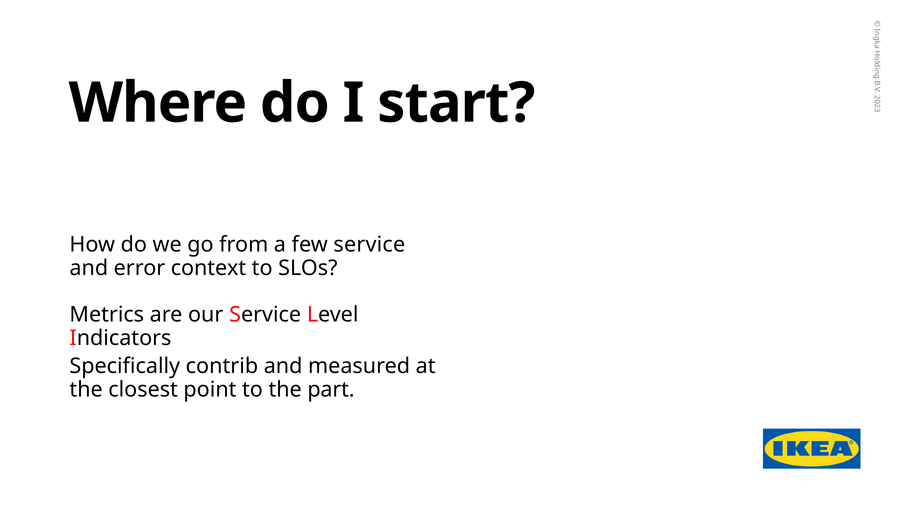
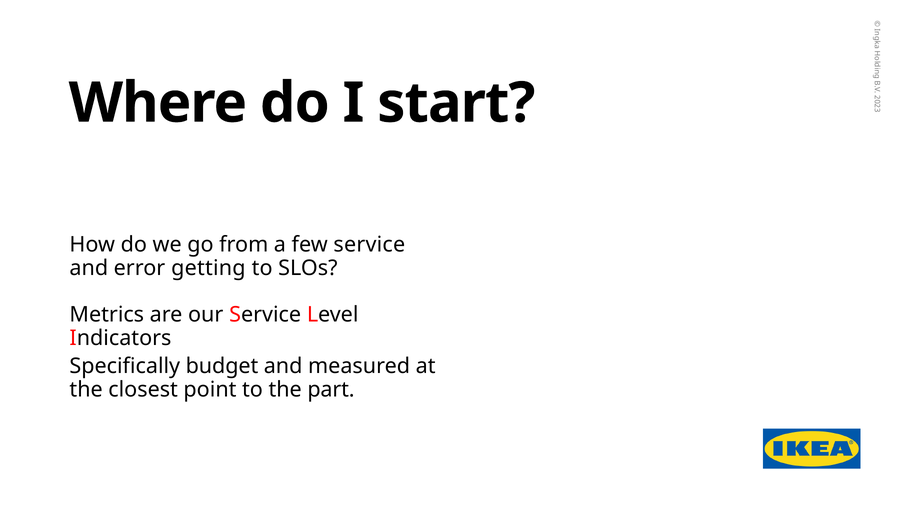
context: context -> getting
contrib: contrib -> budget
